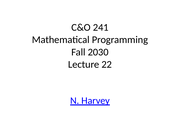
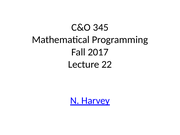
241: 241 -> 345
2030: 2030 -> 2017
